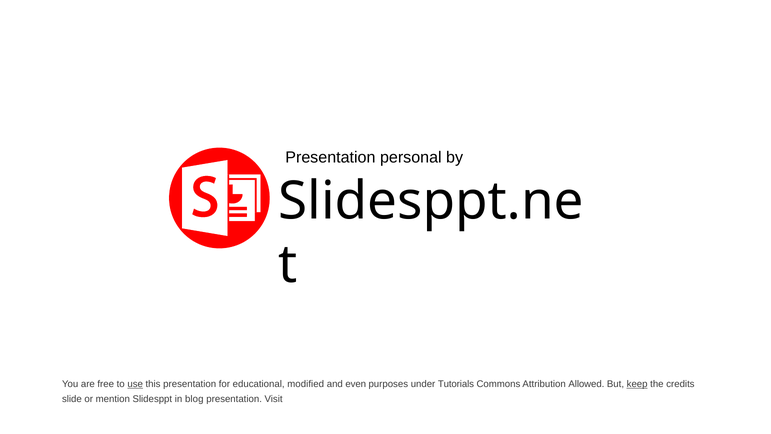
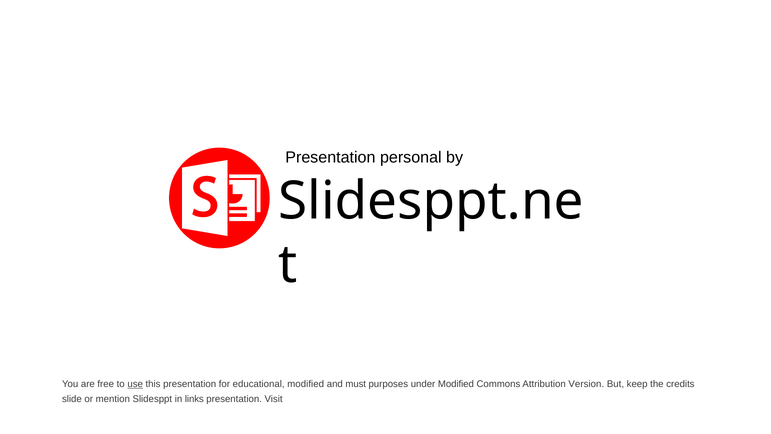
even: even -> must
under Tutorials: Tutorials -> Modified
Allowed: Allowed -> Version
keep underline: present -> none
blog: blog -> links
